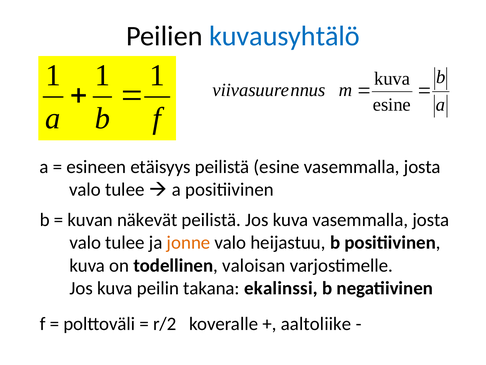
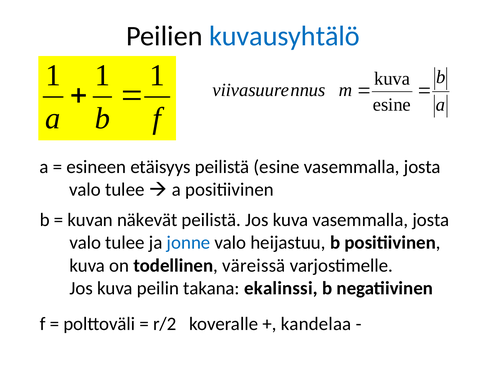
jonne colour: orange -> blue
valoisan: valoisan -> väreissä
aaltoliike: aaltoliike -> kandelaa
